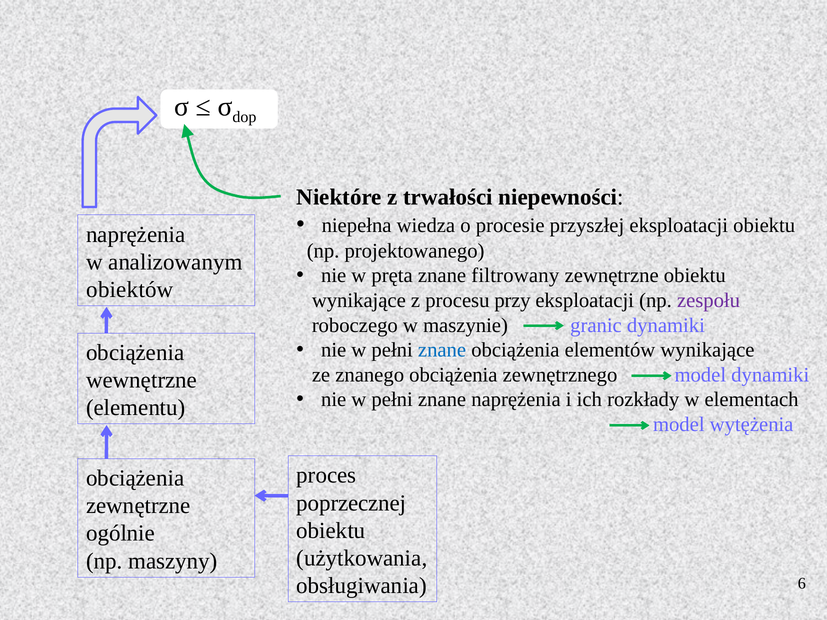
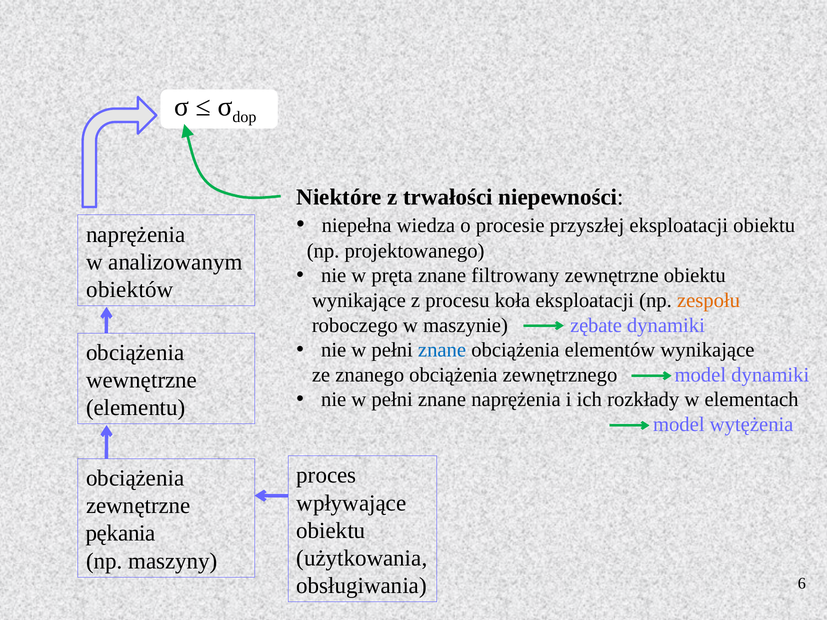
przy: przy -> koła
zespołu colour: purple -> orange
granic: granic -> zębate
poprzecznej: poprzecznej -> wpływające
ogólnie: ogólnie -> pękania
